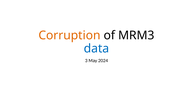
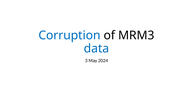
Corruption colour: orange -> blue
